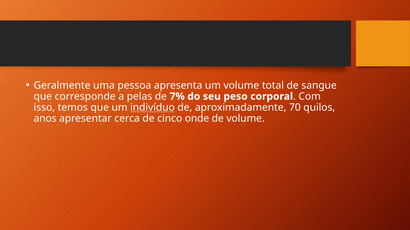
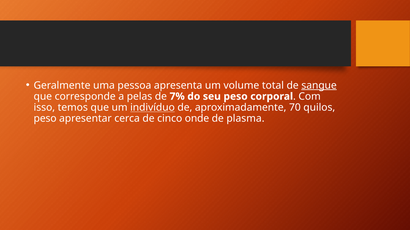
sangue underline: none -> present
anos at (45, 119): anos -> peso
de volume: volume -> plasma
